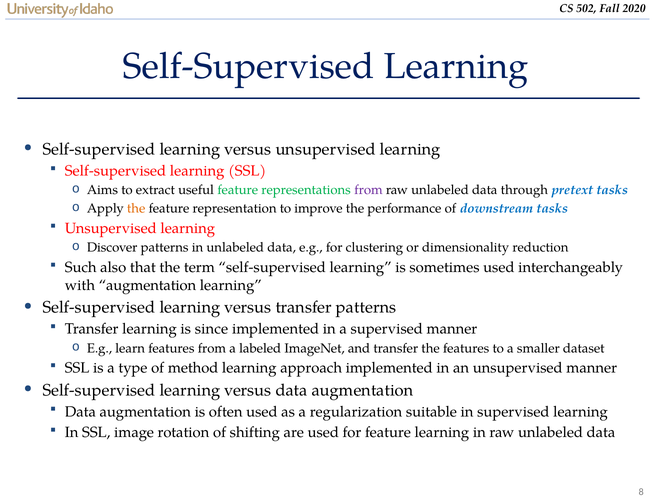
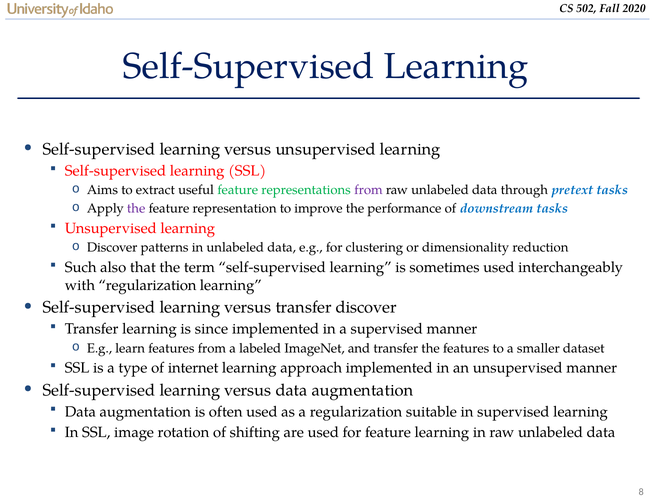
the at (136, 209) colour: orange -> purple
with augmentation: augmentation -> regularization
transfer patterns: patterns -> discover
method: method -> internet
